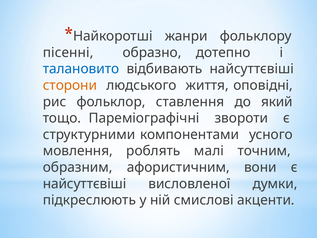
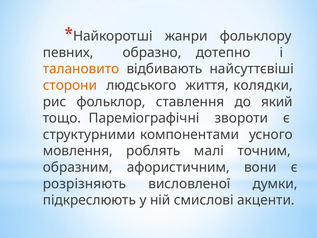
пісенні: пісенні -> певних
талановито colour: blue -> orange
оповідні: оповідні -> колядки
найсуттєвіші at (85, 184): найсуттєвіші -> розрізняють
